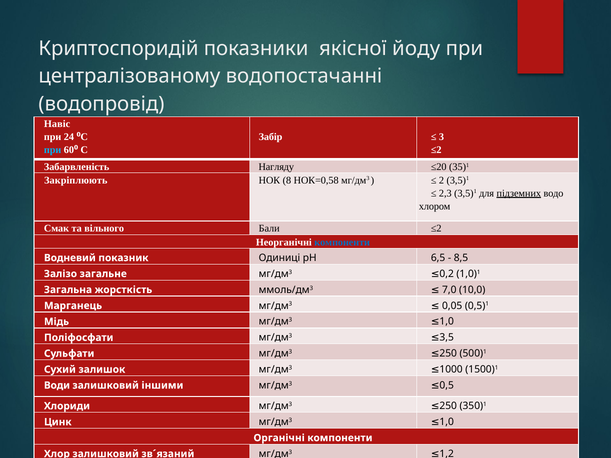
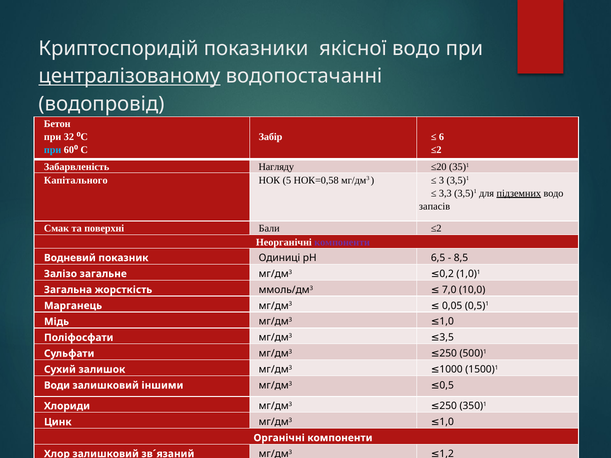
якісної йоду: йоду -> водо
централізованому underline: none -> present
Навіс: Навіс -> Бетон
24: 24 -> 32
3: 3 -> 6
Закріплюють: Закріплюють -> Капітального
8: 8 -> 5
2: 2 -> 3
2,3: 2,3 -> 3,3
хлором: хлором -> запасів
вільного: вільного -> поверхні
компоненти at (342, 242) colour: blue -> purple
